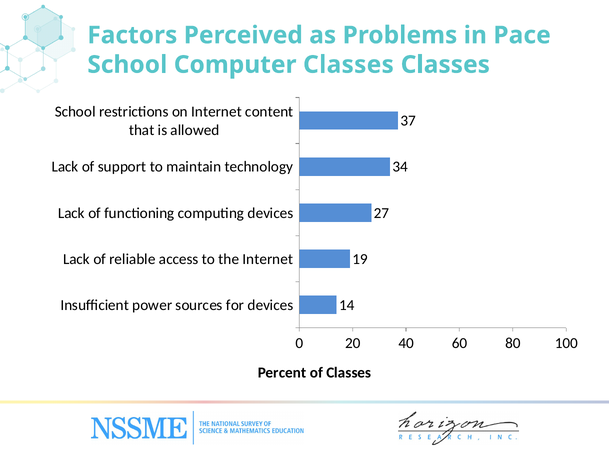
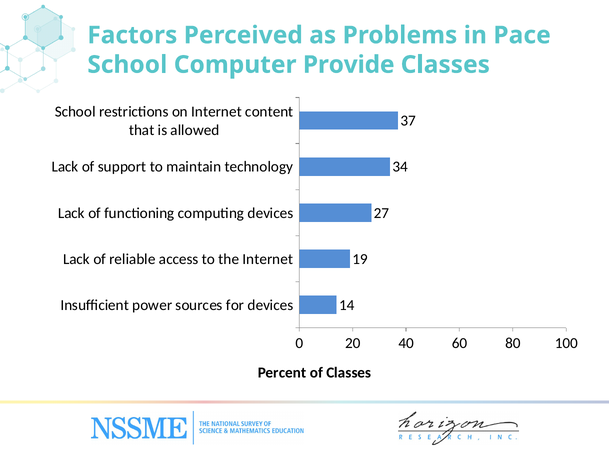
Computer Classes: Classes -> Provide
